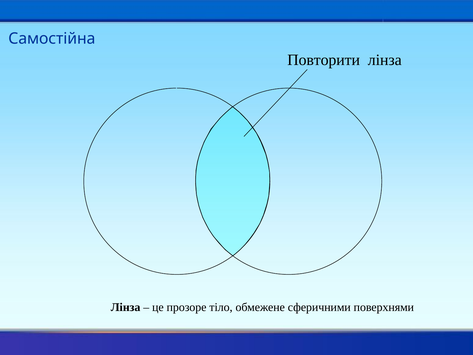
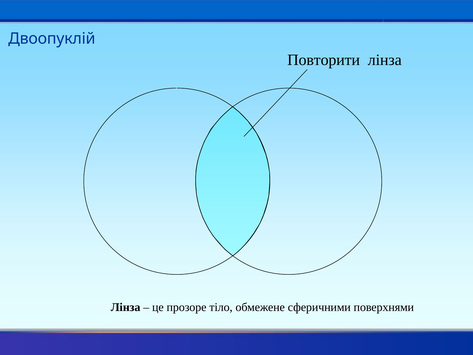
Самостійна: Самостійна -> Двоопуклій
